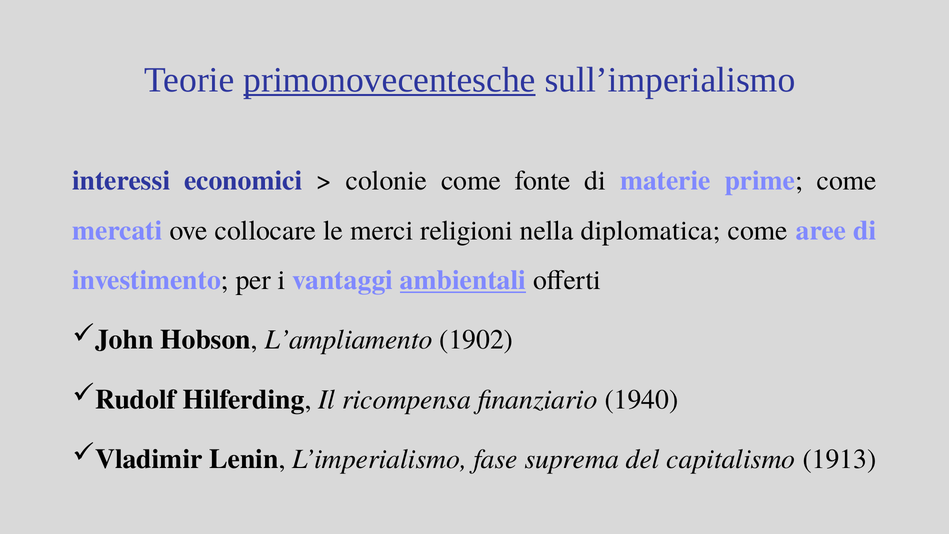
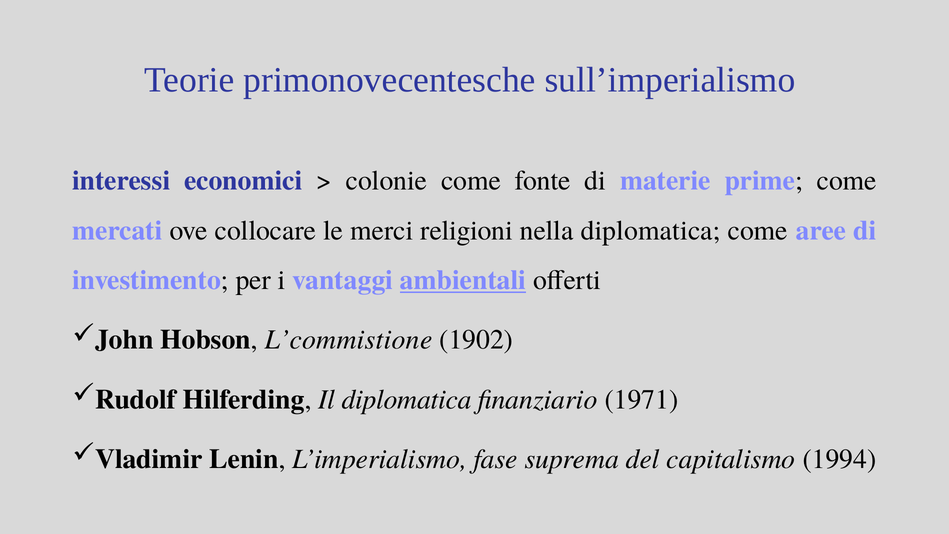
primonovecentesche underline: present -> none
L’ampliamento: L’ampliamento -> L’commistione
Il ricompensa: ricompensa -> diplomatica
1940: 1940 -> 1971
1913: 1913 -> 1994
